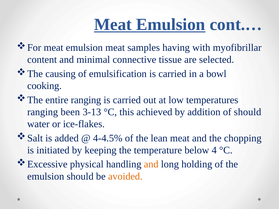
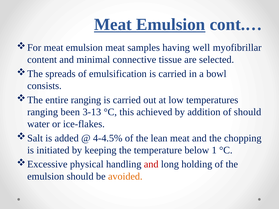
with: with -> well
causing: causing -> spreads
cooking: cooking -> consists
4: 4 -> 1
and at (151, 164) colour: orange -> red
